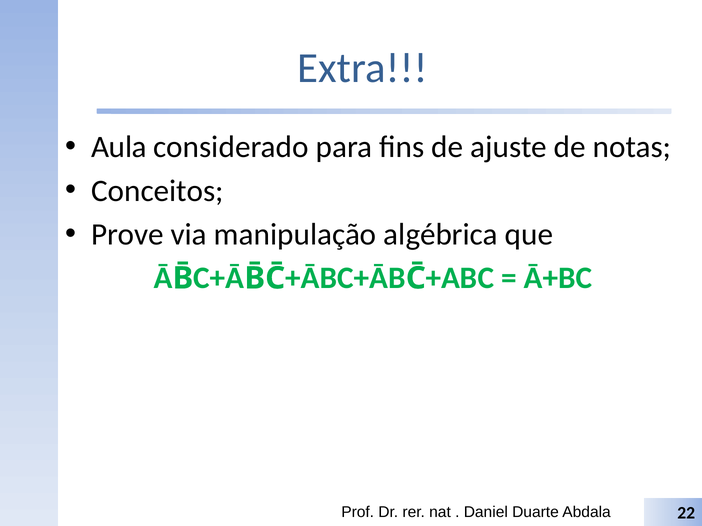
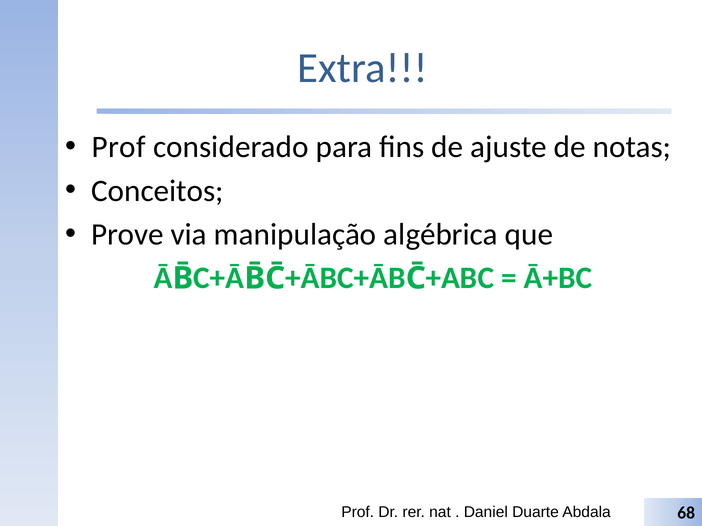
Aula at (119, 147): Aula -> Prof
22: 22 -> 68
